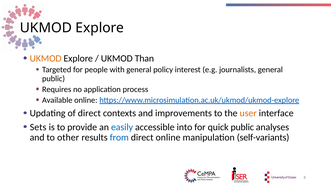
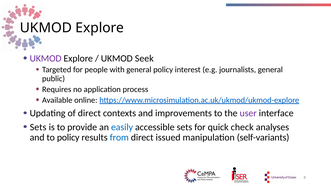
UKMOD at (46, 58) colour: orange -> purple
Than: Than -> Seek
user colour: orange -> purple
accessible into: into -> sets
quick public: public -> check
to other: other -> policy
direct online: online -> issued
